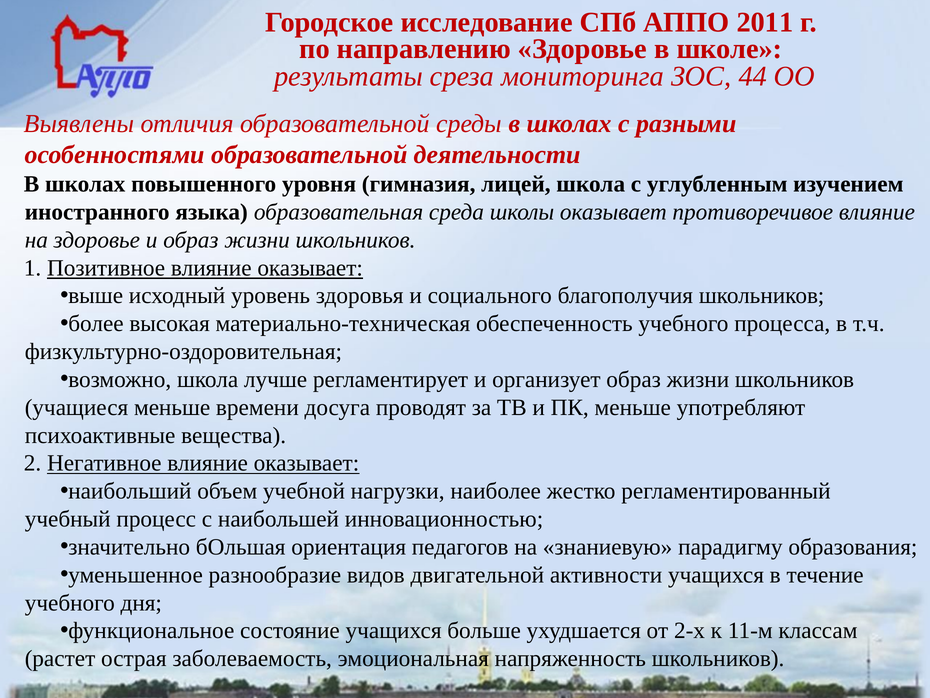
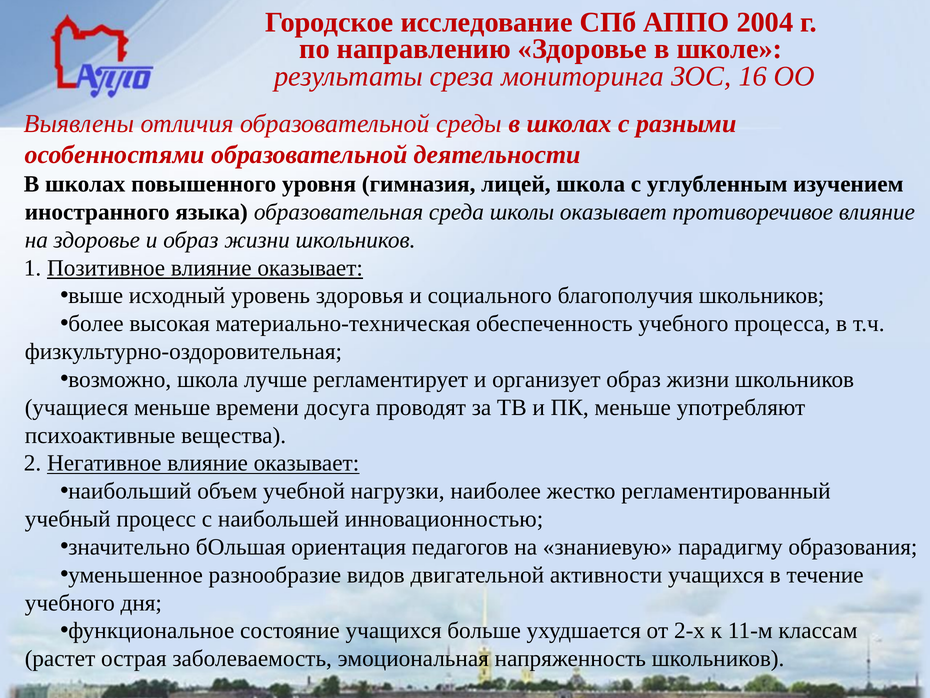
2011: 2011 -> 2004
44: 44 -> 16
